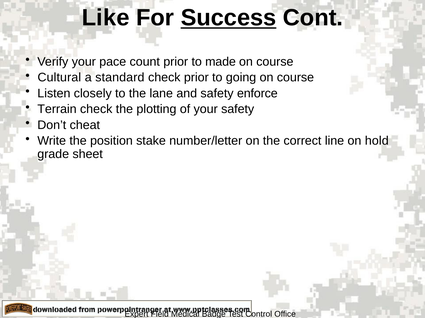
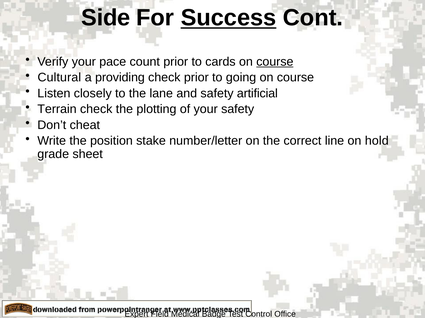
Like: Like -> Side
made: made -> cards
course at (275, 62) underline: none -> present
standard: standard -> providing
enforce: enforce -> artificial
